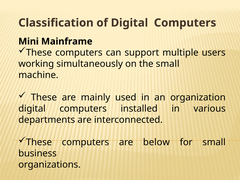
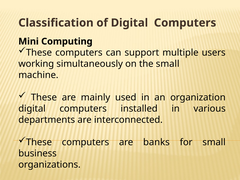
Mainframe: Mainframe -> Computing
below: below -> banks
